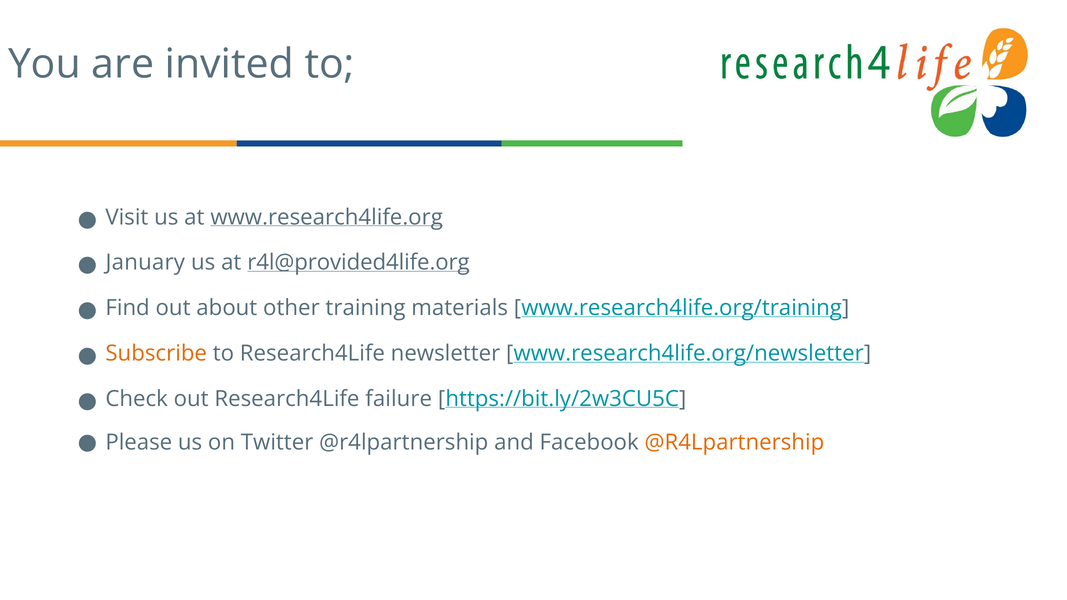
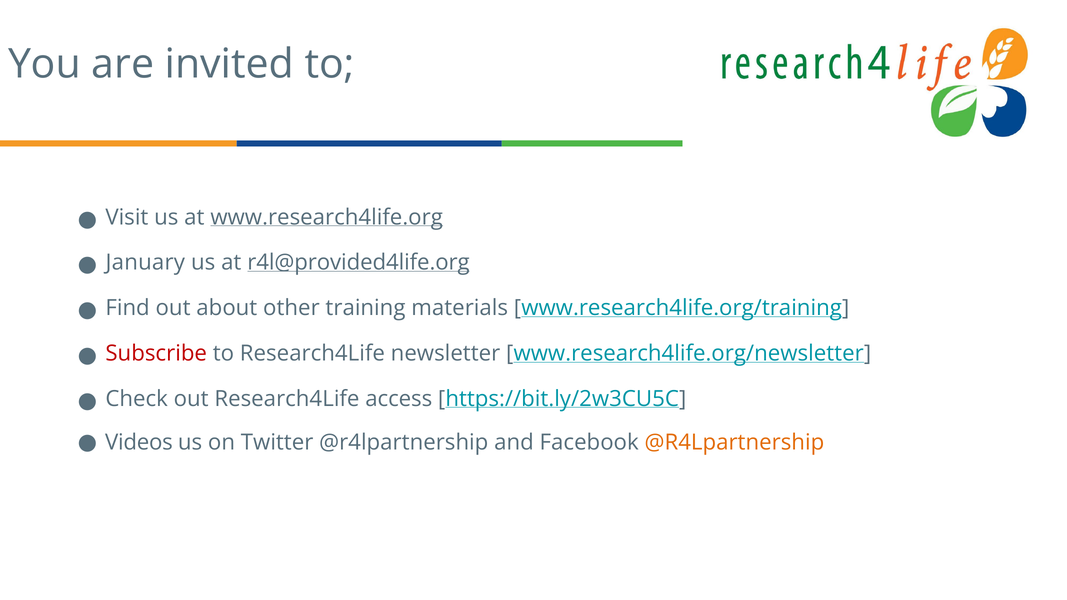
Subscribe colour: orange -> red
failure: failure -> access
Please: Please -> Videos
